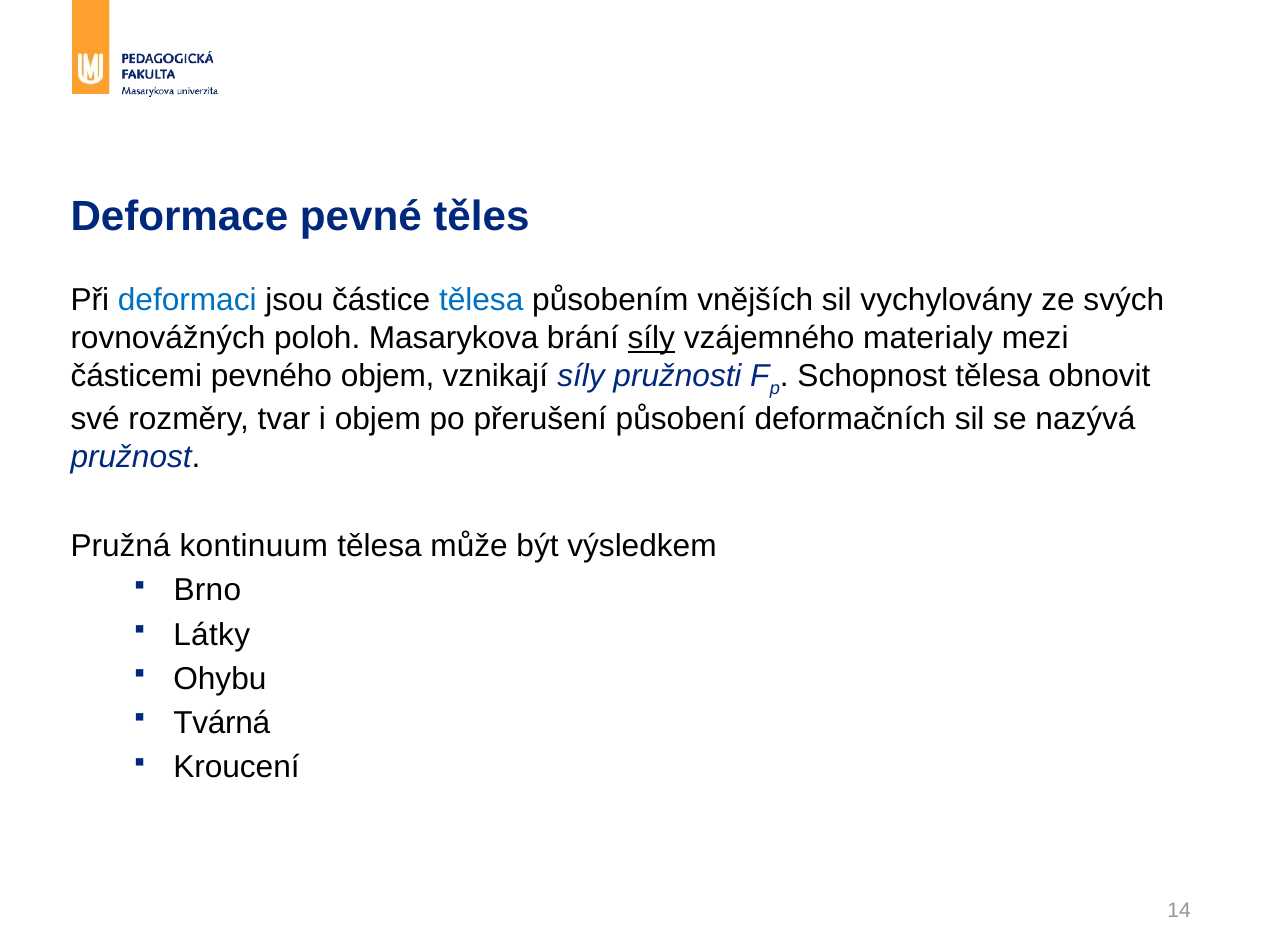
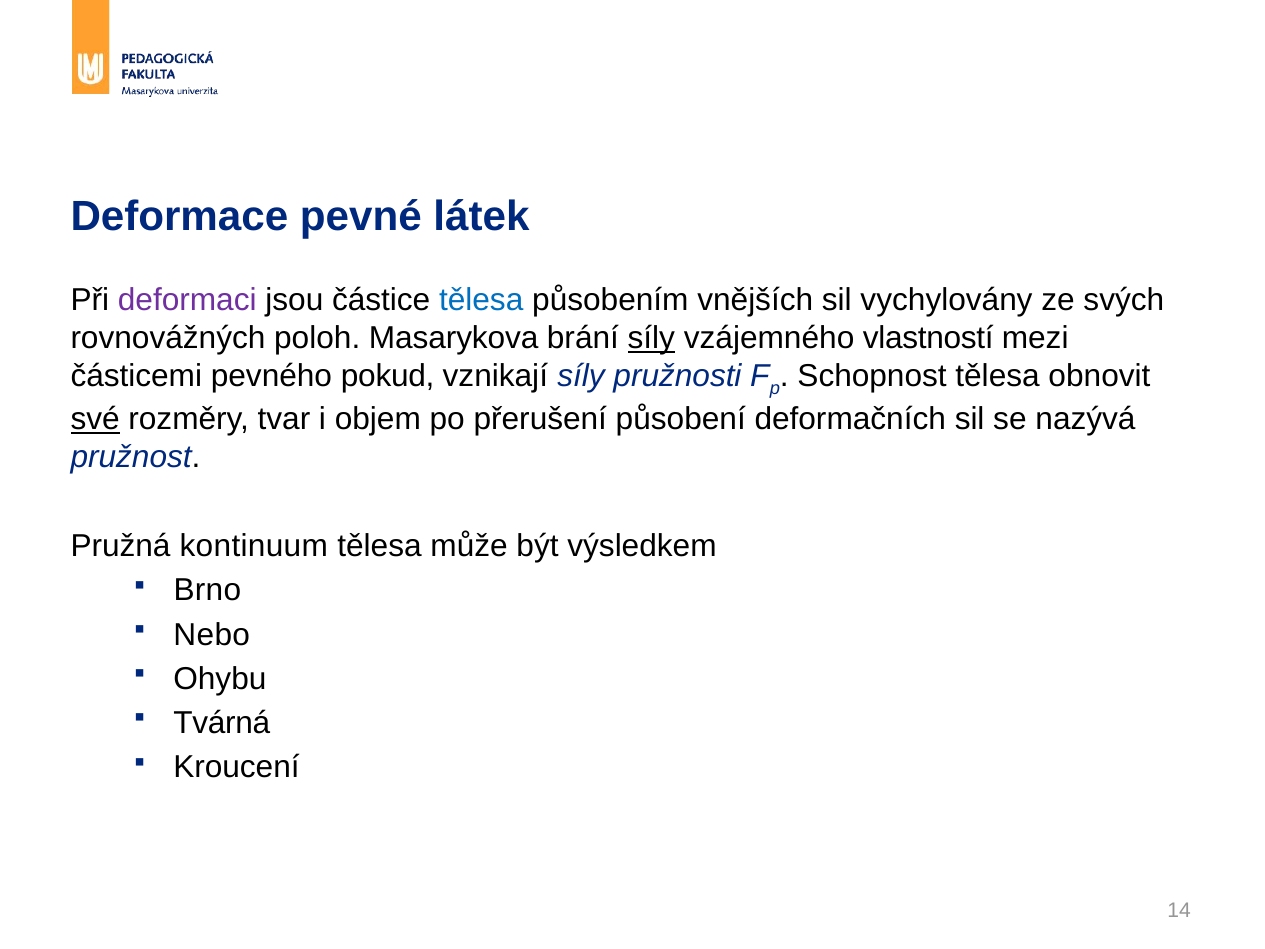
těles: těles -> látek
deformaci colour: blue -> purple
materialy: materialy -> vlastností
pevného objem: objem -> pokud
své underline: none -> present
Látky: Látky -> Nebo
